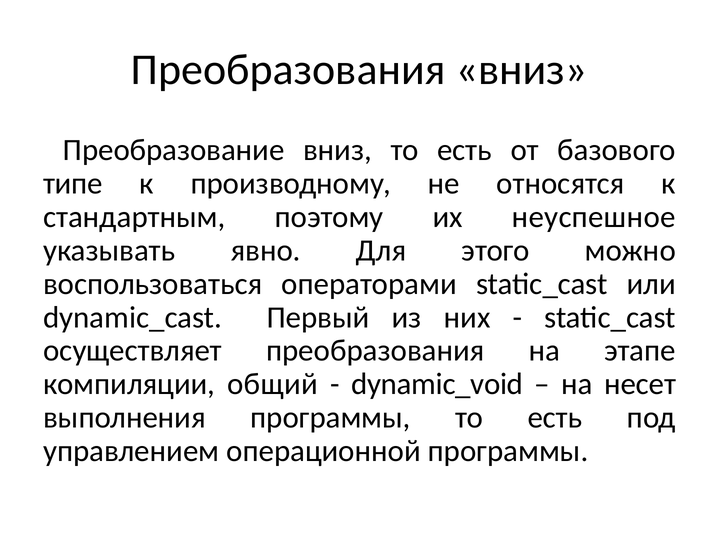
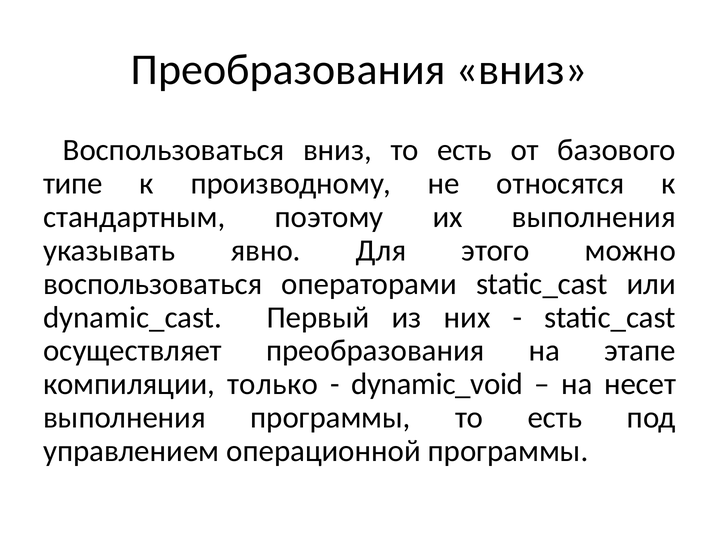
Преобразование at (174, 150): Преобразование -> Воспользоваться
их неуспешное: неуспешное -> выполнения
общий: общий -> только
